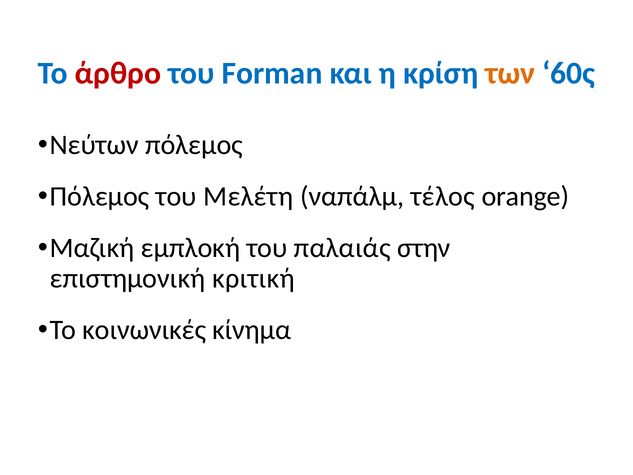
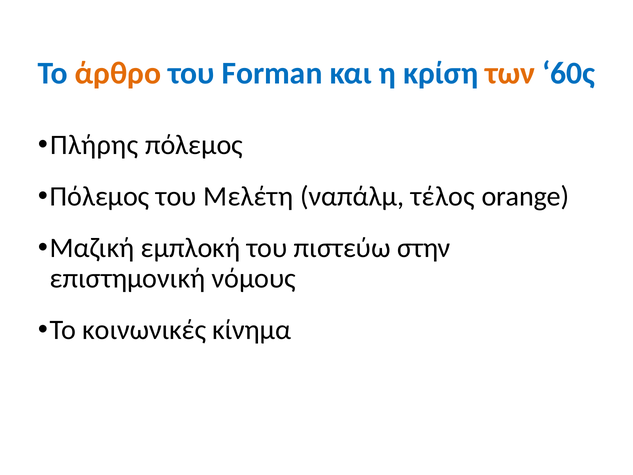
άρθρο colour: red -> orange
Νεύτων: Νεύτων -> Πλήρης
παλαιάς: παλαιάς -> πιστεύω
κριτική: κριτική -> νόμους
